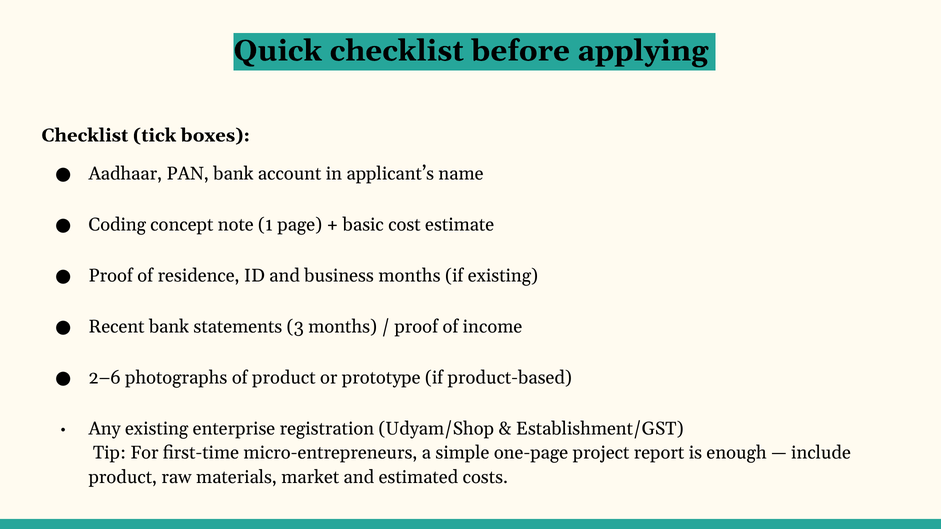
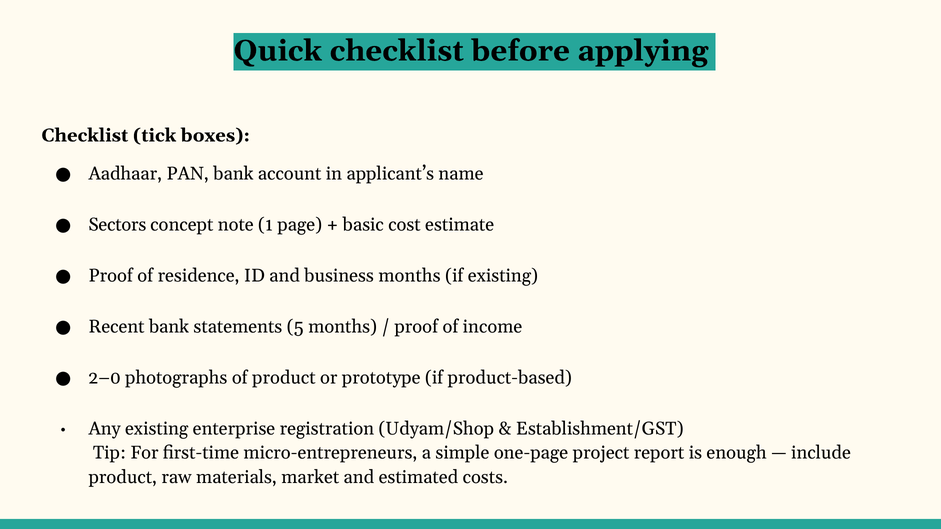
Coding: Coding -> Sectors
3: 3 -> 5
2–6: 2–6 -> 2–0
